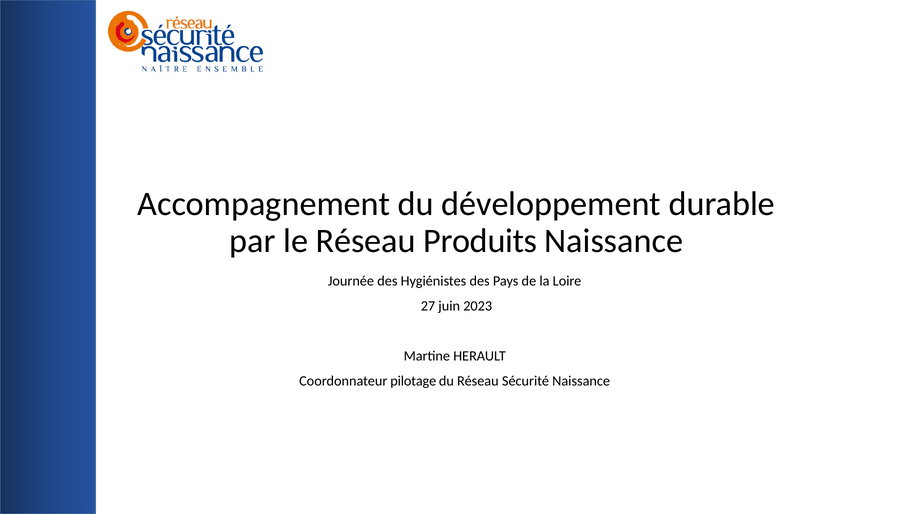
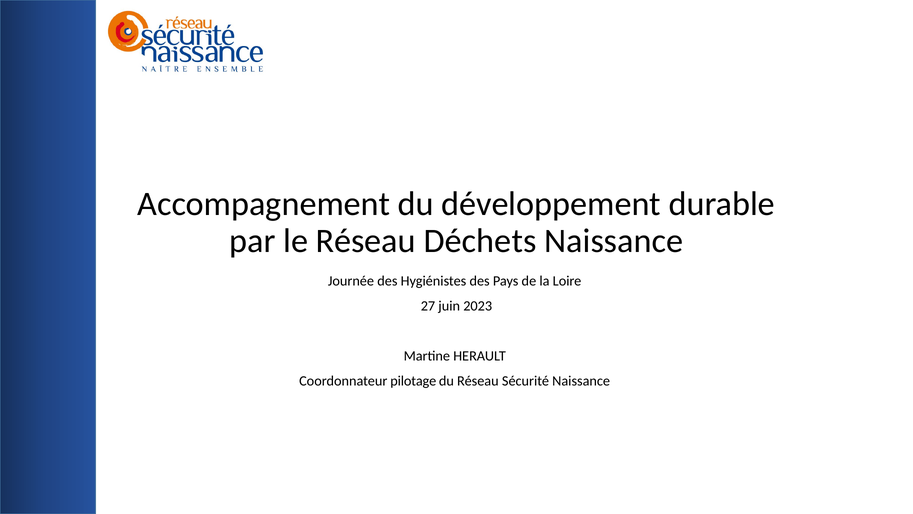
Produits: Produits -> Déchets
